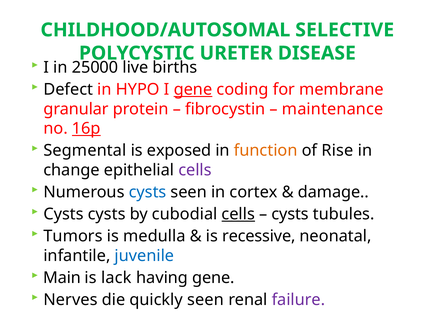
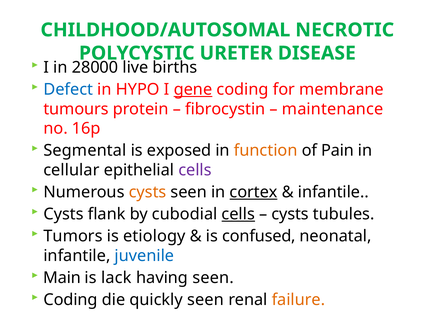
SELECTIVE: SELECTIVE -> NECROTIC
25000: 25000 -> 28000
Defect colour: black -> blue
granular: granular -> tumours
16p underline: present -> none
Rise: Rise -> Pain
change: change -> cellular
cysts at (148, 192) colour: blue -> orange
cortex underline: none -> present
damage at (333, 192): damage -> infantile
Cysts cysts: cysts -> flank
medulla: medulla -> etiology
recessive: recessive -> confused
having gene: gene -> seen
Nerves at (70, 300): Nerves -> Coding
failure colour: purple -> orange
